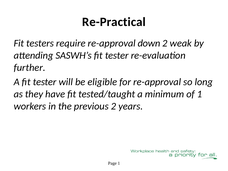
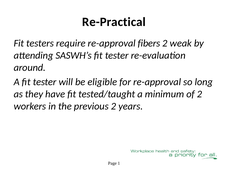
down: down -> fibers
further: further -> around
of 1: 1 -> 2
